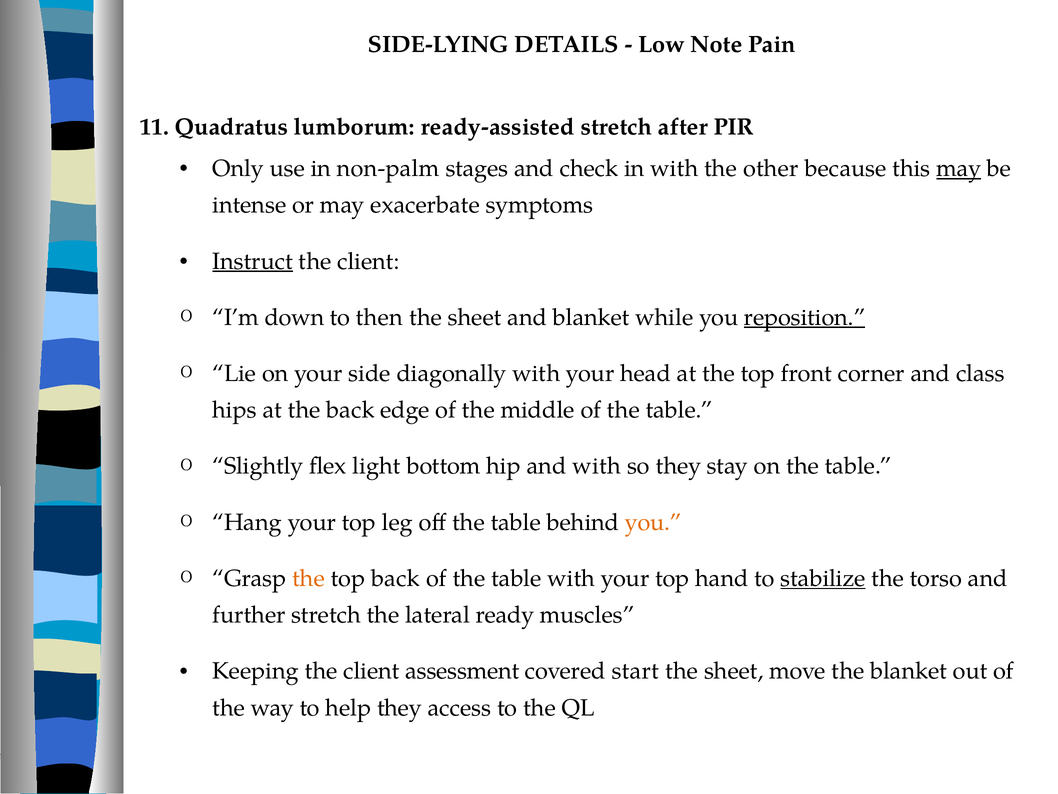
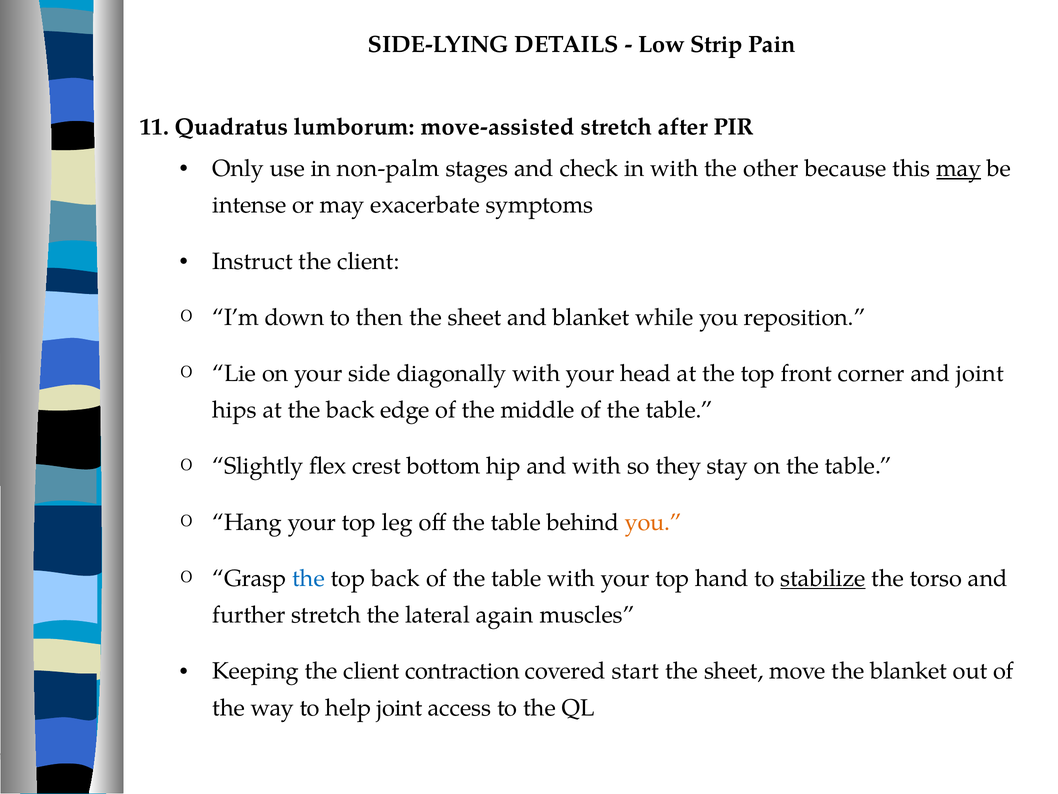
Note: Note -> Strip
ready-assisted: ready-assisted -> move-assisted
Instruct underline: present -> none
reposition underline: present -> none
and class: class -> joint
light: light -> crest
the at (309, 578) colour: orange -> blue
ready: ready -> again
assessment: assessment -> contraction
help they: they -> joint
